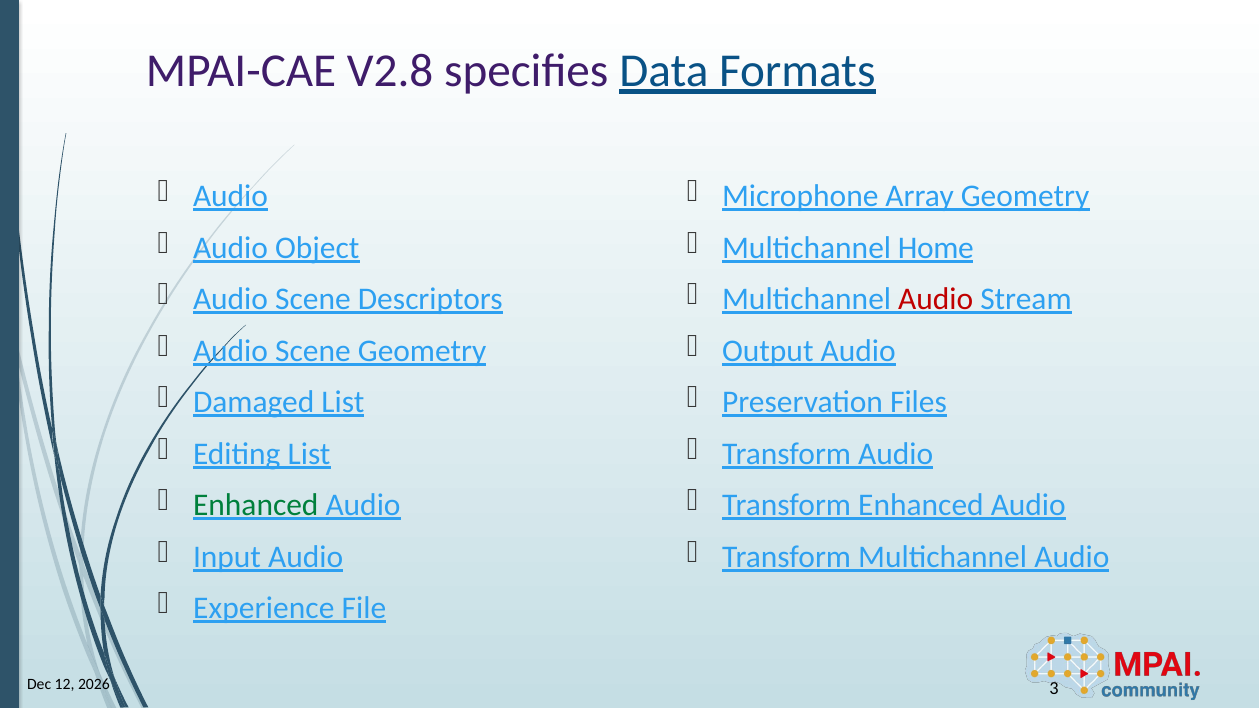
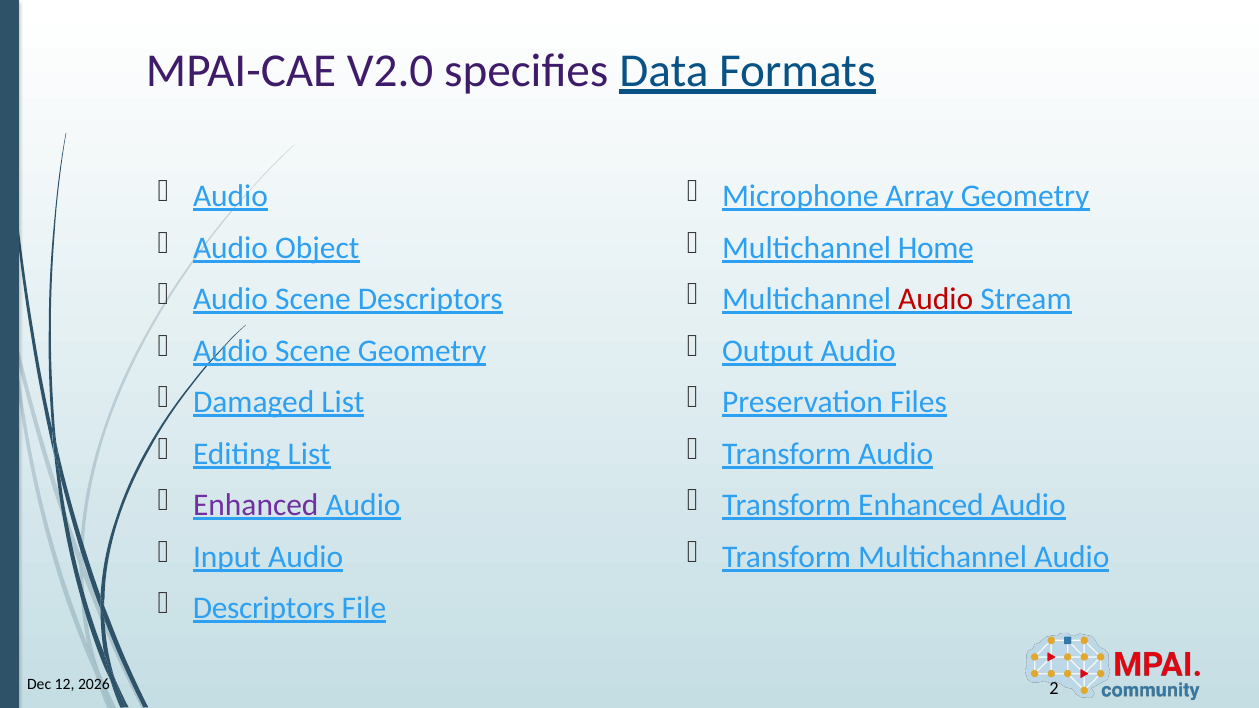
V2.8: V2.8 -> V2.0
Enhanced at (256, 505) colour: green -> purple
Experience at (264, 608): Experience -> Descriptors
3: 3 -> 2
